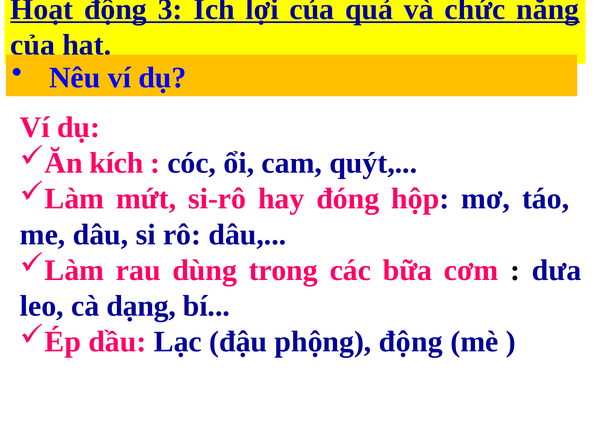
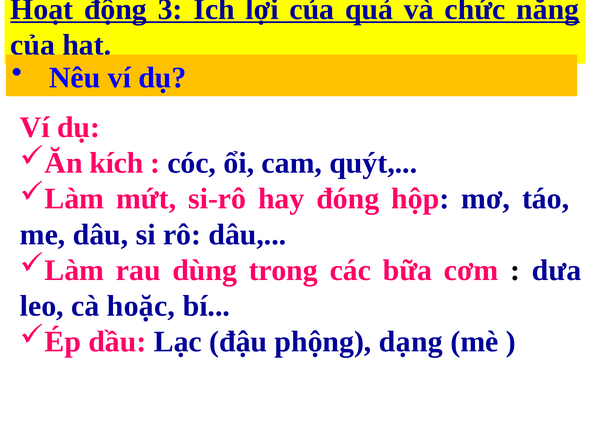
dạng: dạng -> hoặc
phộng động: động -> dạng
